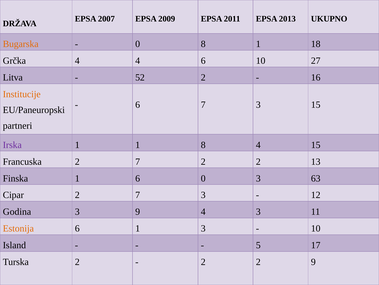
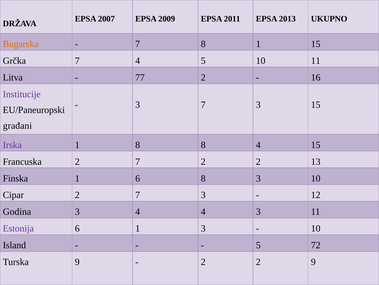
0 at (138, 44): 0 -> 7
1 18: 18 -> 15
Grčka 4: 4 -> 7
4 6: 6 -> 5
10 27: 27 -> 11
52: 52 -> 77
Institucije colour: orange -> purple
6 at (138, 105): 6 -> 3
partneri: partneri -> građani
1 1: 1 -> 8
6 0: 0 -> 8
3 63: 63 -> 10
3 9: 9 -> 4
Estonija colour: orange -> purple
17: 17 -> 72
Turska 2: 2 -> 9
